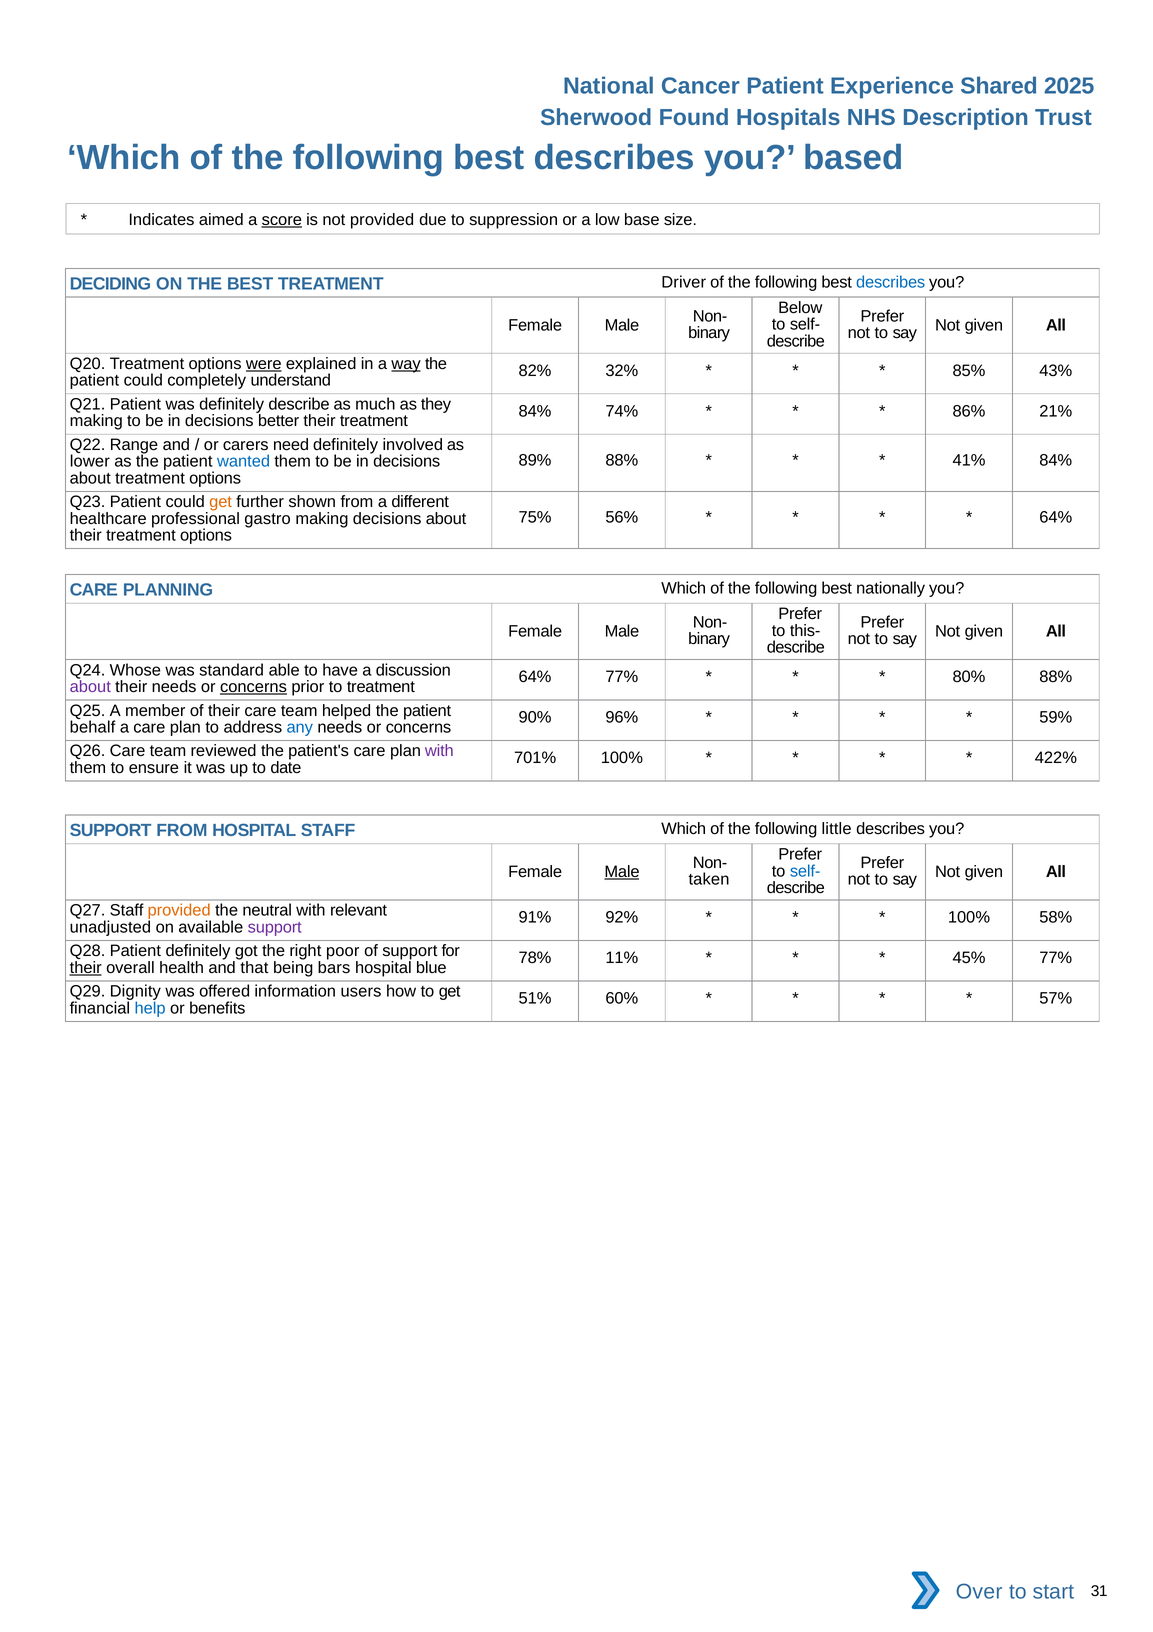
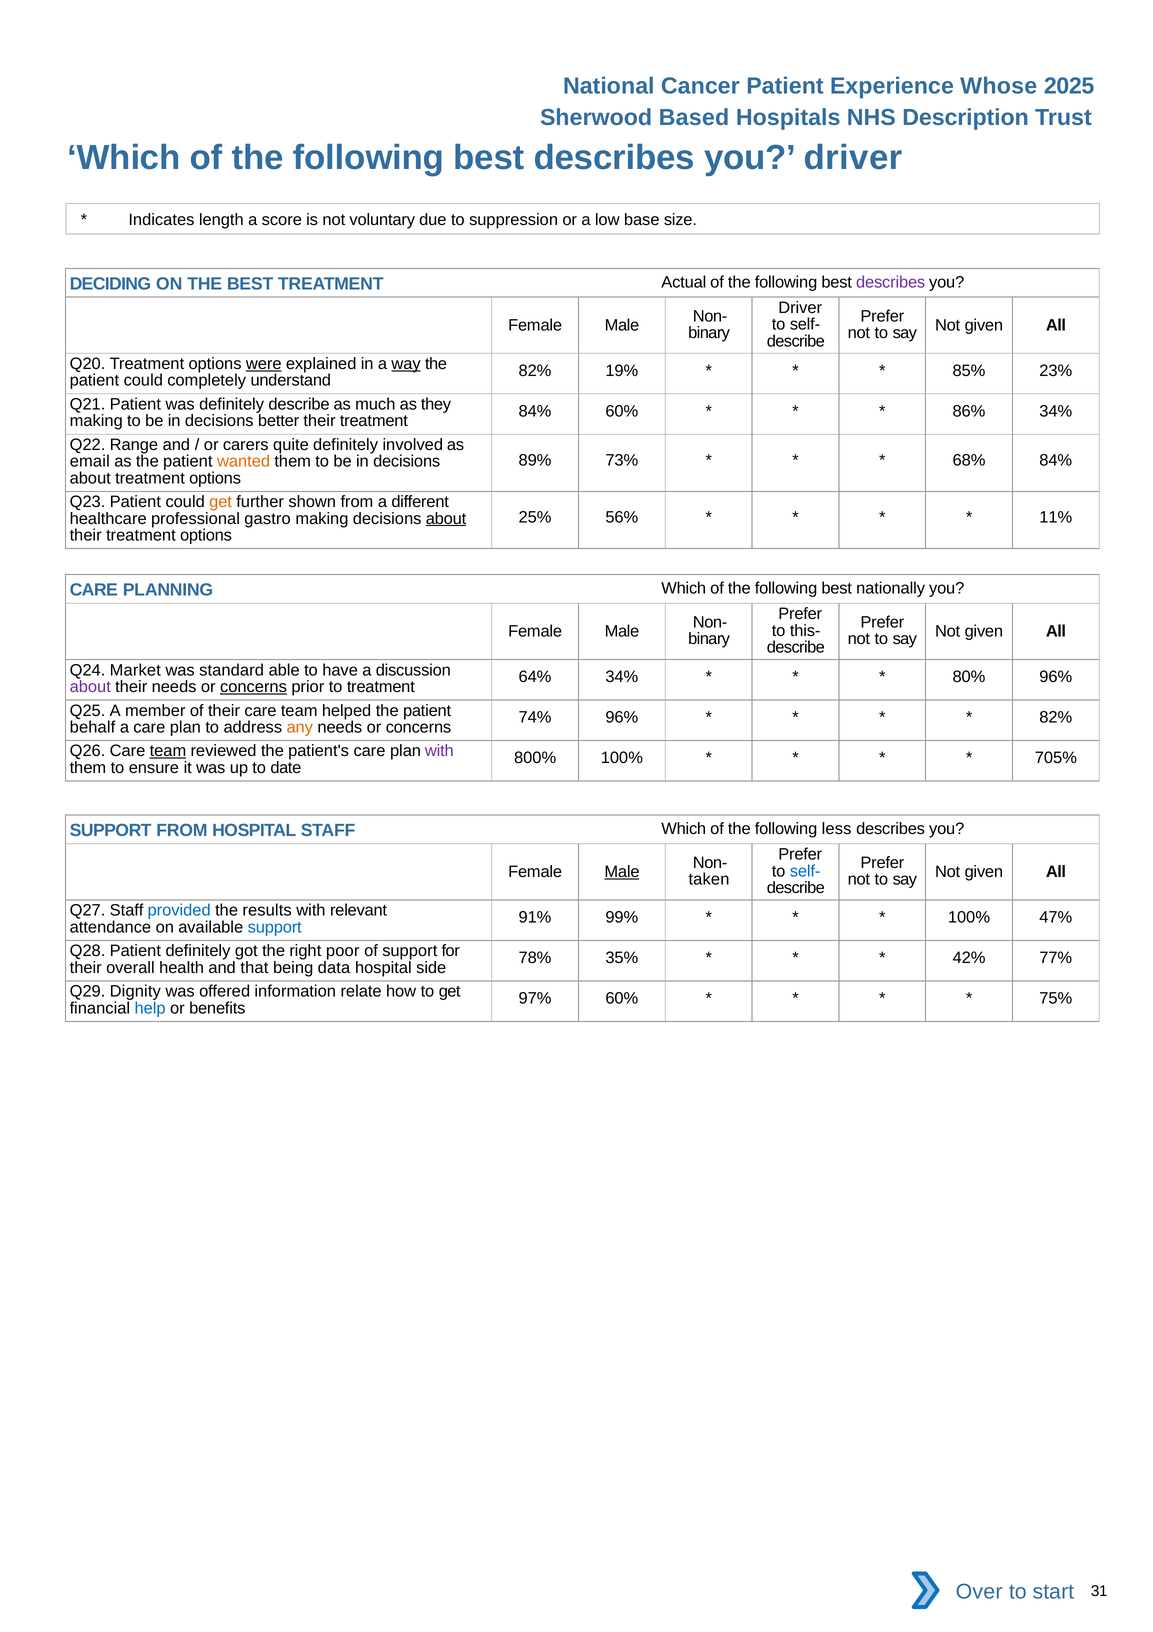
Shared: Shared -> Whose
Found: Found -> Based
you based: based -> driver
aimed: aimed -> length
score underline: present -> none
not provided: provided -> voluntary
Driver: Driver -> Actual
describes at (891, 282) colour: blue -> purple
Below at (800, 308): Below -> Driver
32%: 32% -> 19%
43%: 43% -> 23%
84% 74%: 74% -> 60%
86% 21%: 21% -> 34%
need: need -> quite
89% 88%: 88% -> 73%
41%: 41% -> 68%
lower: lower -> email
wanted colour: blue -> orange
75%: 75% -> 25%
64% at (1056, 517): 64% -> 11%
about at (446, 519) underline: none -> present
Whose: Whose -> Market
64% 77%: 77% -> 34%
80% 88%: 88% -> 96%
90%: 90% -> 74%
59% at (1056, 717): 59% -> 82%
any colour: blue -> orange
team at (168, 751) underline: none -> present
701%: 701% -> 800%
422%: 422% -> 705%
little: little -> less
provided at (179, 910) colour: orange -> blue
neutral: neutral -> results
92%: 92% -> 99%
58%: 58% -> 47%
unadjusted: unadjusted -> attendance
support at (275, 927) colour: purple -> blue
11%: 11% -> 35%
45%: 45% -> 42%
their at (86, 967) underline: present -> none
bars: bars -> data
blue: blue -> side
users: users -> relate
51%: 51% -> 97%
57%: 57% -> 75%
